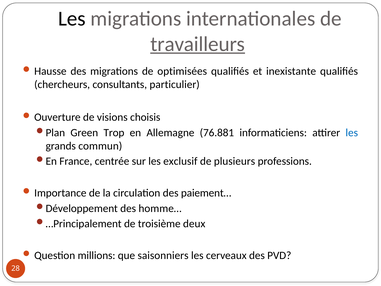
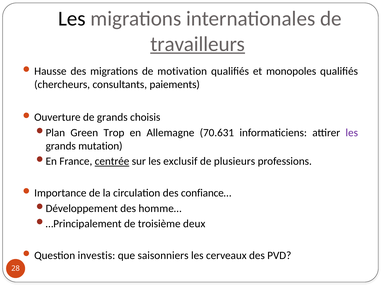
optimisées: optimisées -> motivation
inexistante: inexistante -> monopoles
particulier: particulier -> paiements
de visions: visions -> grands
76.881: 76.881 -> 70.631
les at (352, 133) colour: blue -> purple
commun: commun -> mutation
centrée underline: none -> present
paiement…: paiement… -> confiance…
millions: millions -> investis
